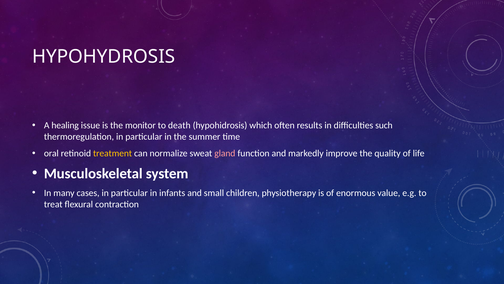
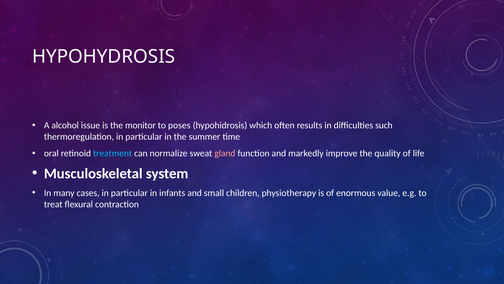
healing: healing -> alcohol
death: death -> poses
treatment colour: yellow -> light blue
